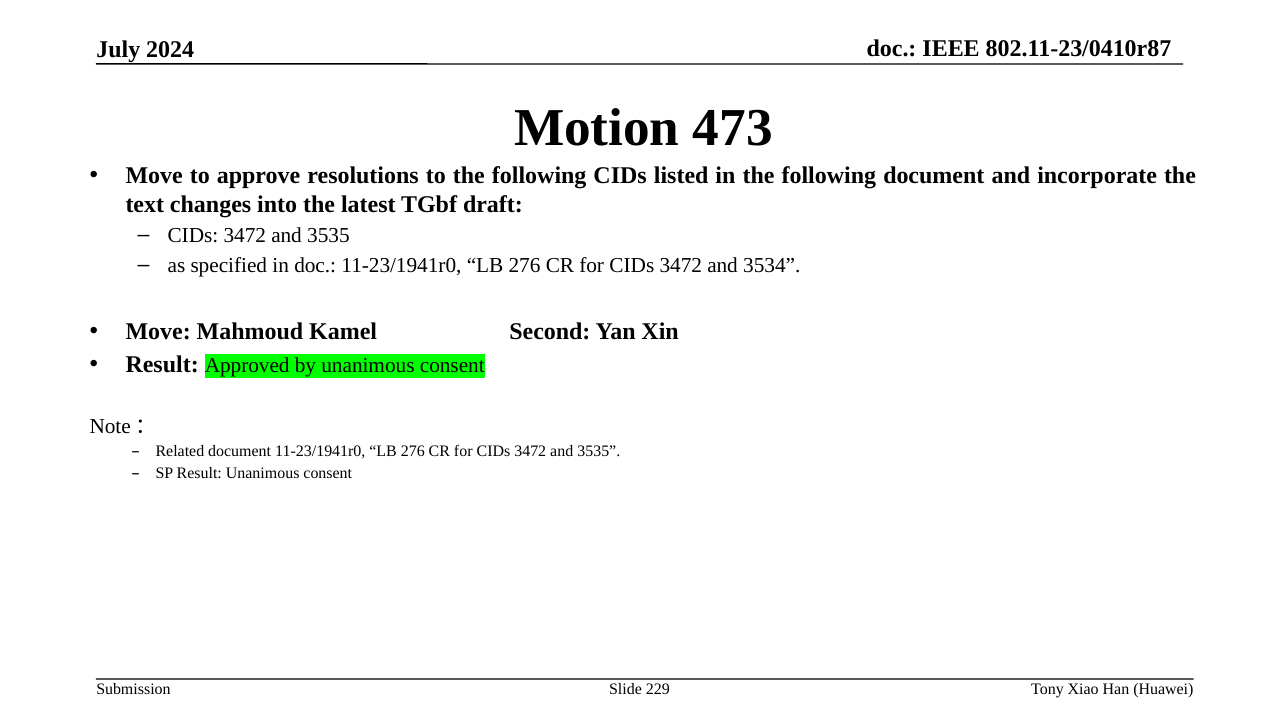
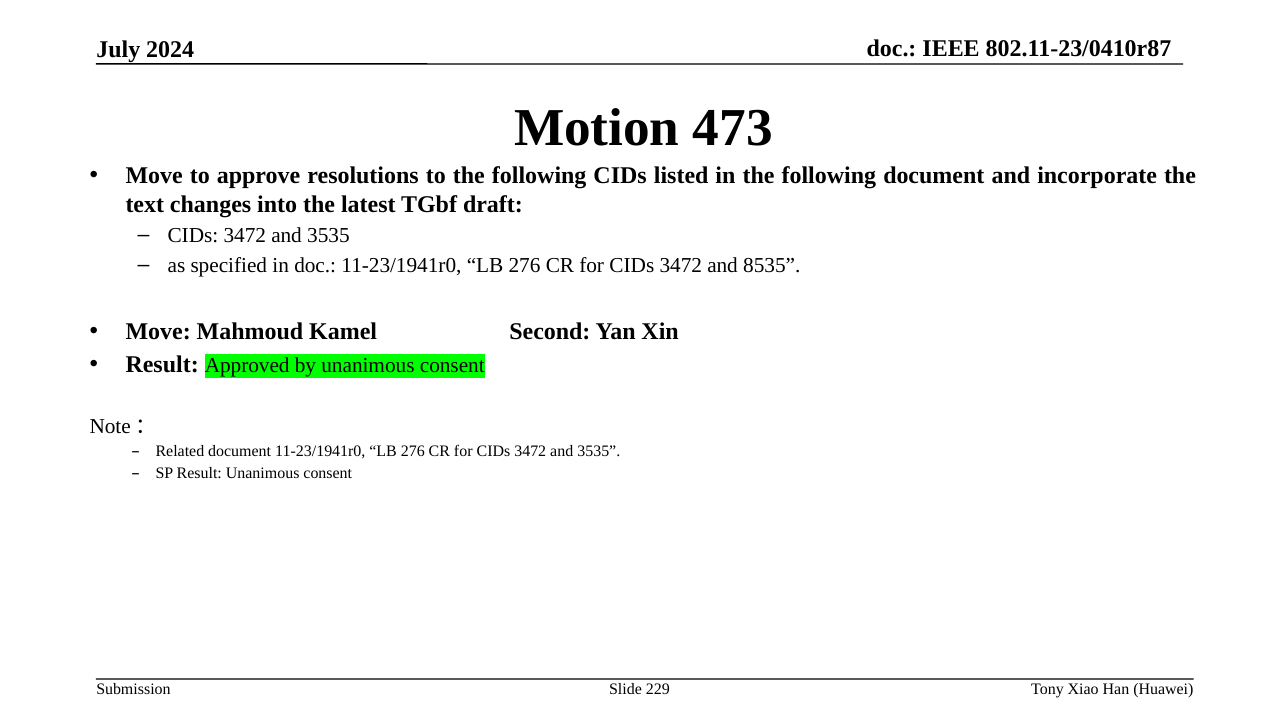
3534: 3534 -> 8535
